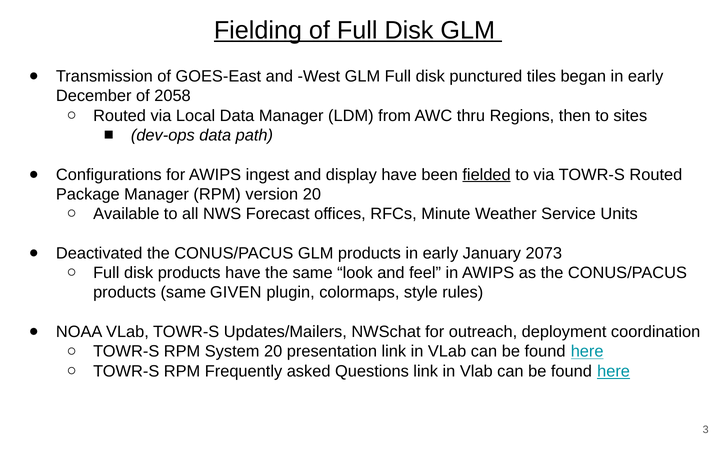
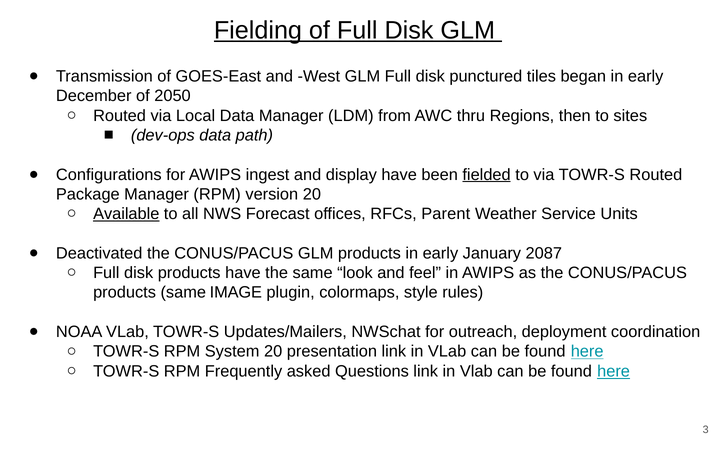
2058: 2058 -> 2050
Available underline: none -> present
Minute: Minute -> Parent
2073: 2073 -> 2087
GIVEN: GIVEN -> IMAGE
